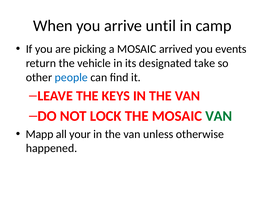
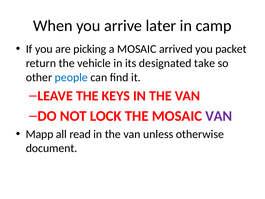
until: until -> later
events: events -> packet
VAN at (219, 116) colour: green -> purple
your: your -> read
happened: happened -> document
